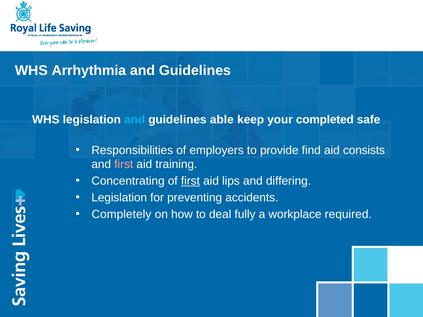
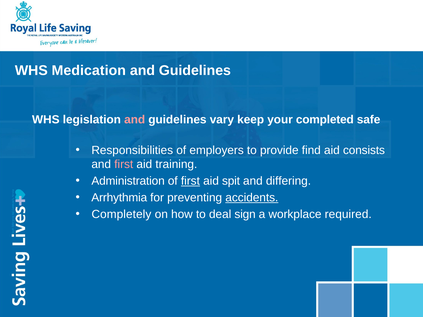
Arrhythmia: Arrhythmia -> Medication
and at (135, 120) colour: light blue -> pink
able: able -> vary
Concentrating: Concentrating -> Administration
lips: lips -> spit
Legislation at (119, 198): Legislation -> Arrhythmia
accidents underline: none -> present
fully: fully -> sign
